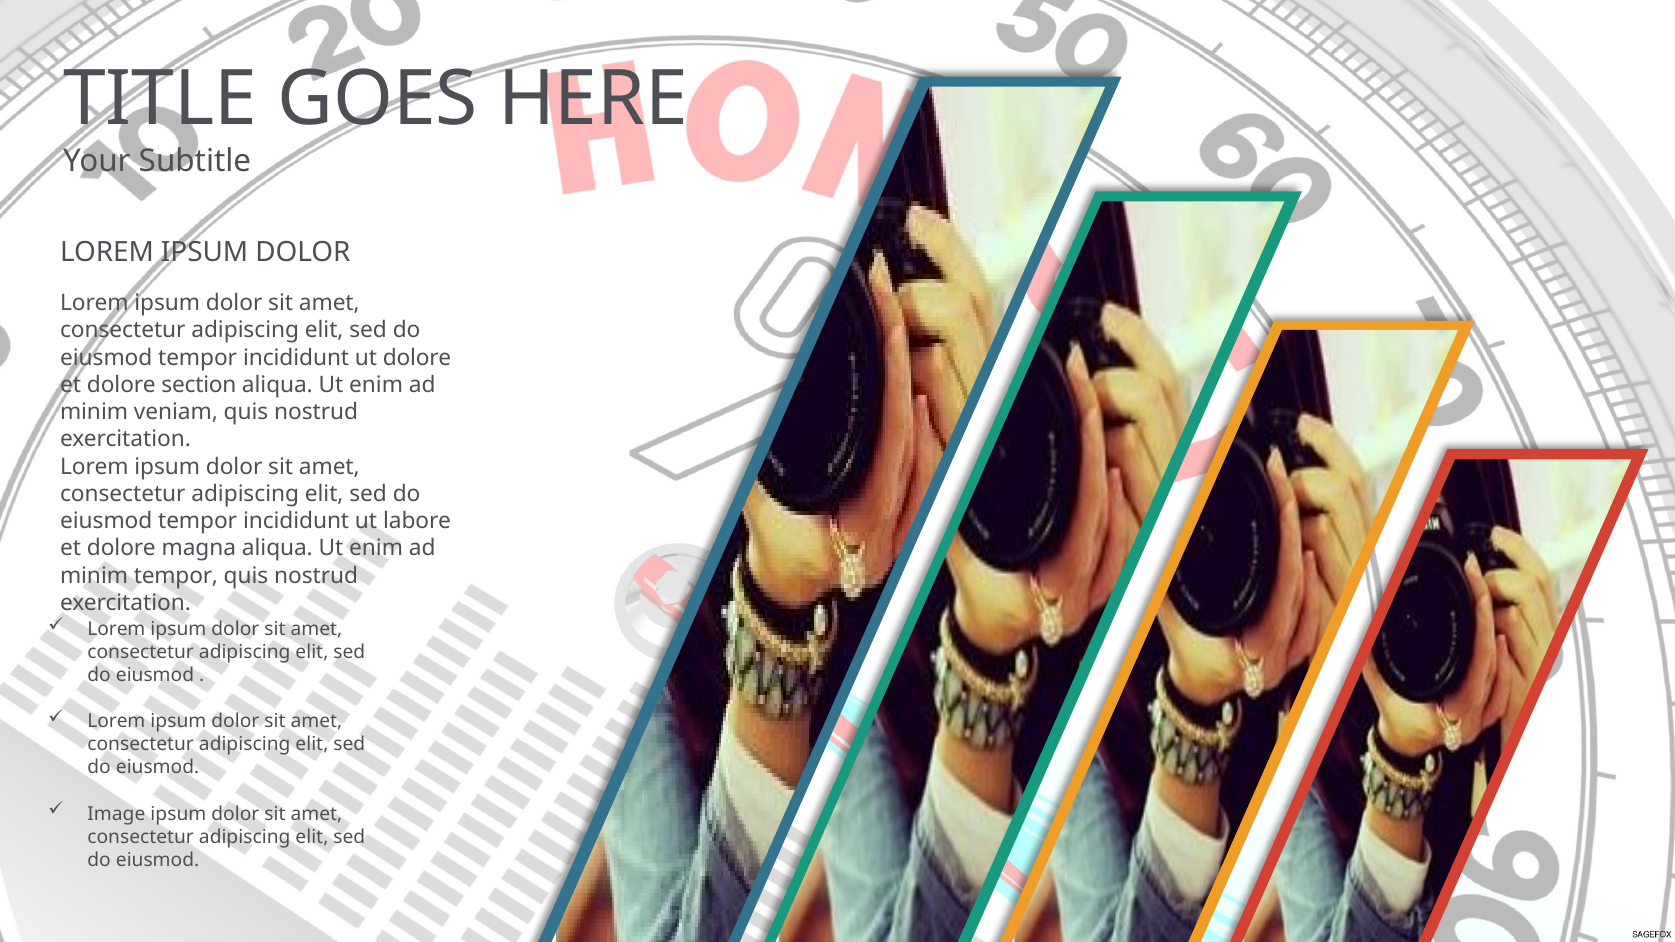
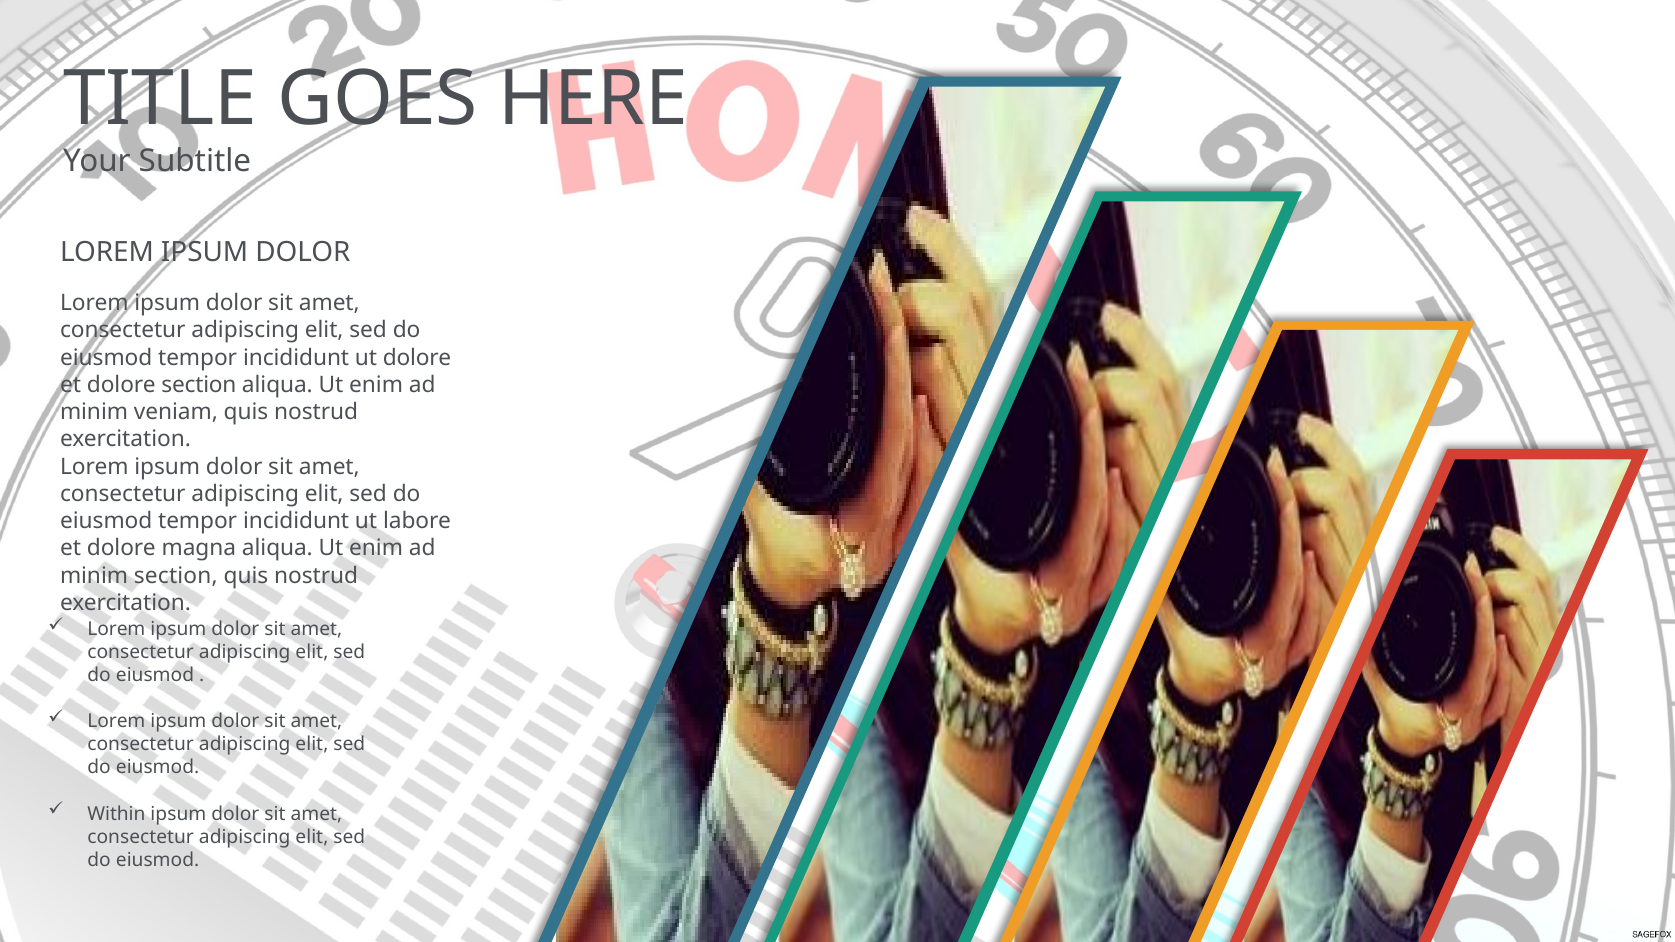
minim tempor: tempor -> section
Image: Image -> Within
